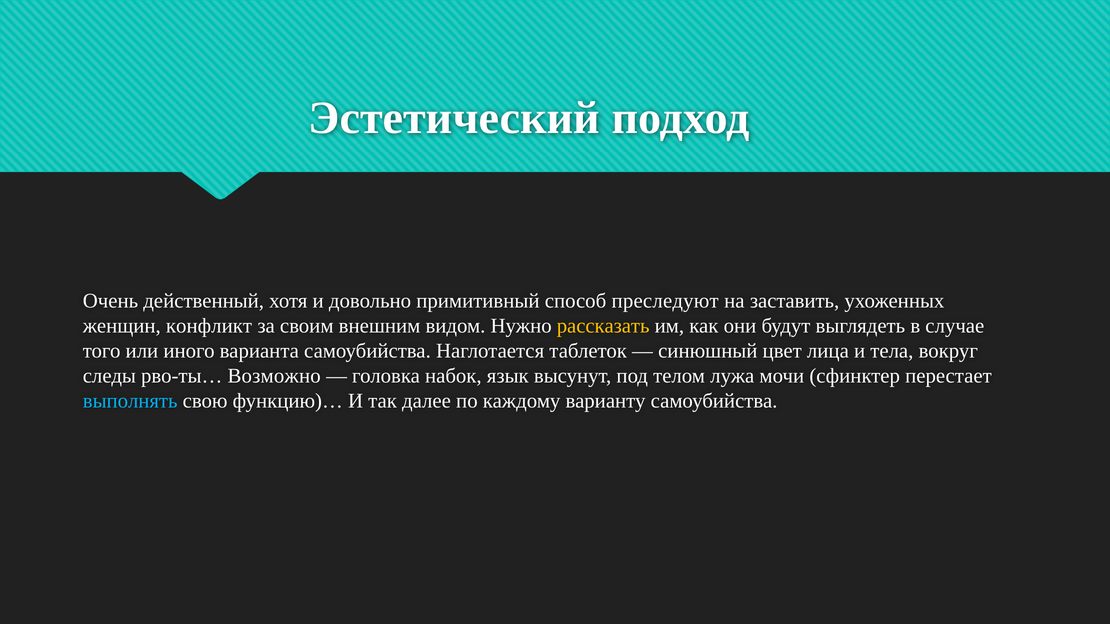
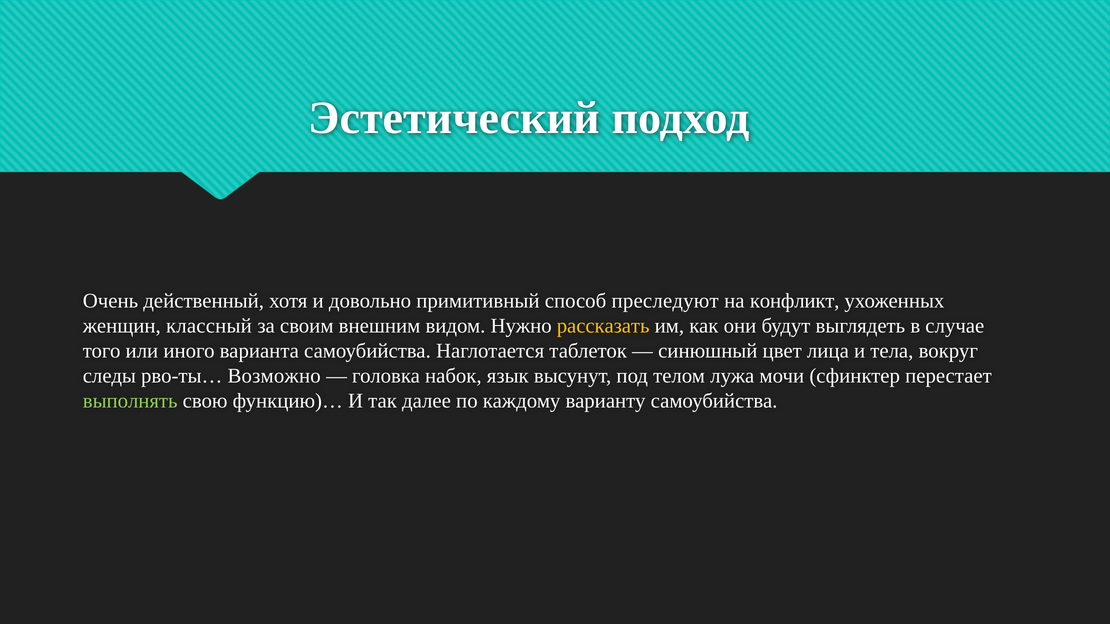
заставить: заставить -> конфликт
конфликт: конфликт -> классный
выполнять colour: light blue -> light green
